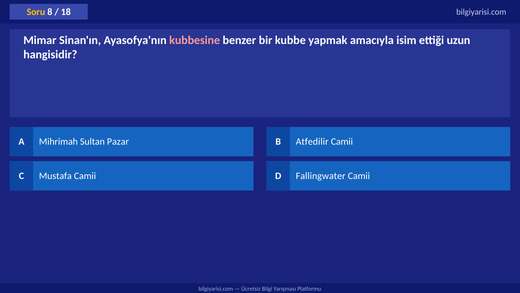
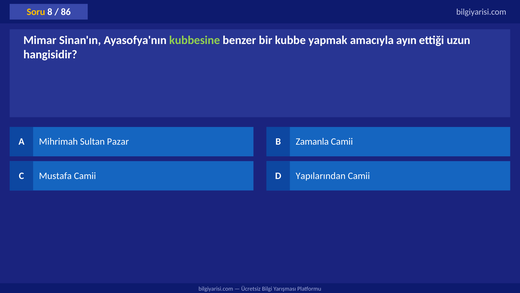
18: 18 -> 86
kubbesine colour: pink -> light green
isim: isim -> ayın
Atfedilir: Atfedilir -> Zamanla
Fallingwater: Fallingwater -> Yapılarından
